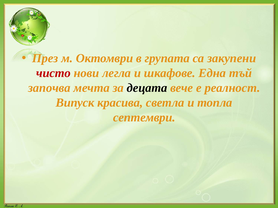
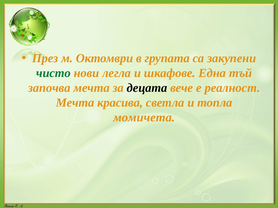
чисто colour: red -> green
Випуск at (75, 103): Випуск -> Мечта
септември: септември -> момичета
